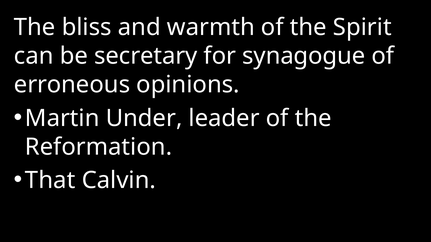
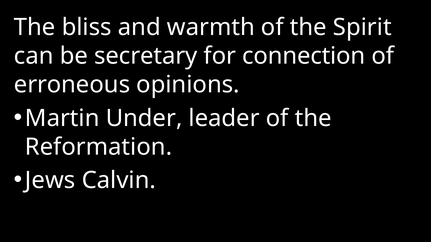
synagogue: synagogue -> connection
That: That -> Jews
